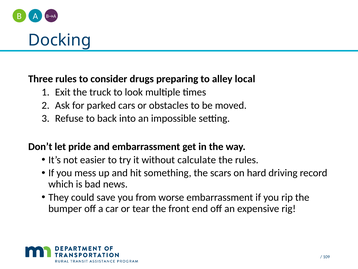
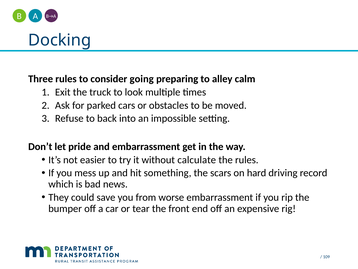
drugs: drugs -> going
local: local -> calm
